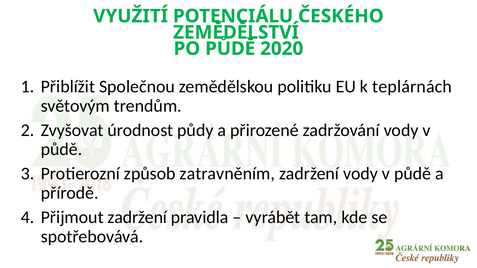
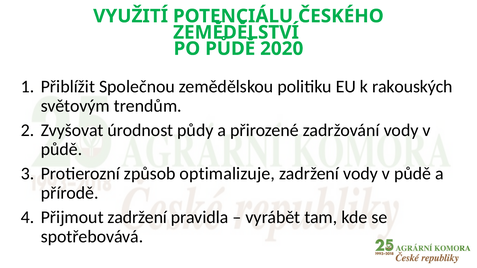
teplárnách: teplárnách -> rakouských
zatravněním: zatravněním -> optimalizuje
